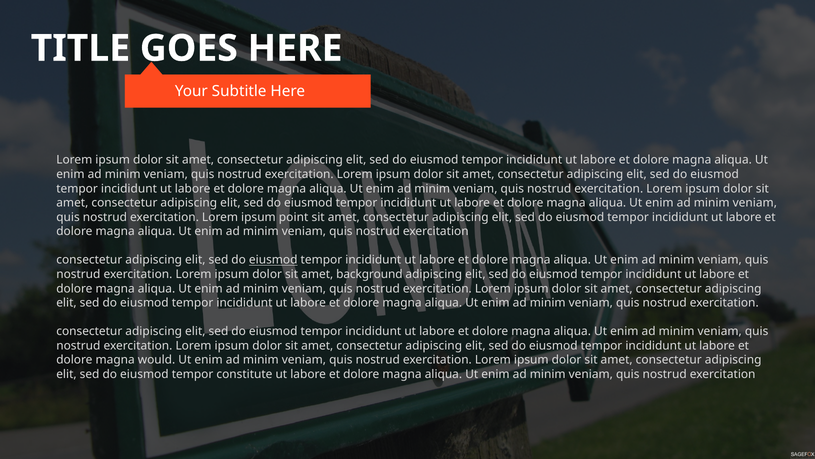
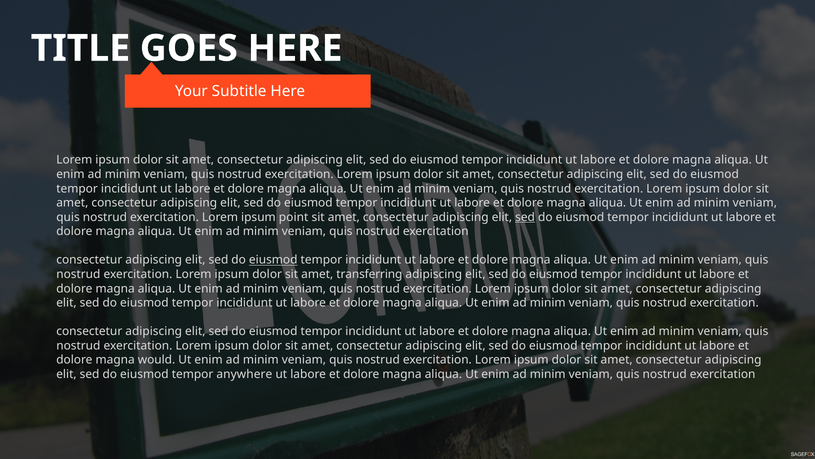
sed at (525, 217) underline: none -> present
background: background -> transferring
constitute: constitute -> anywhere
